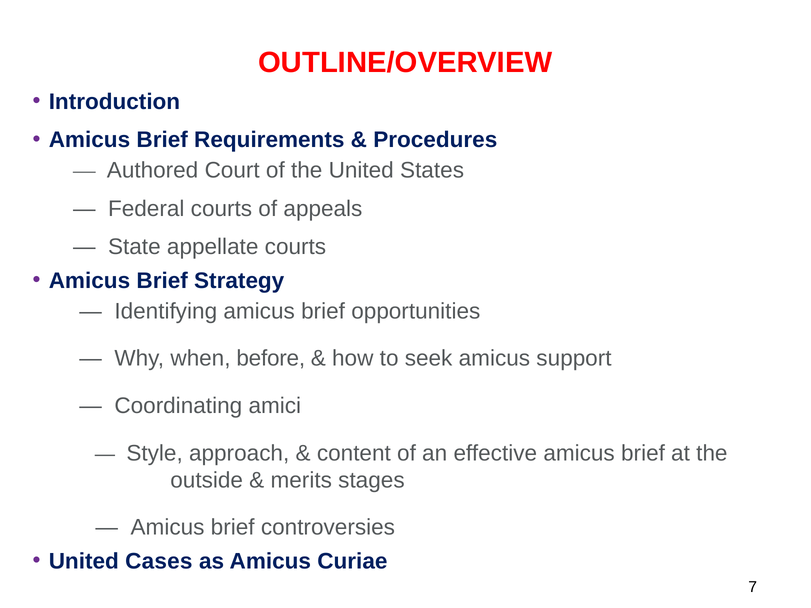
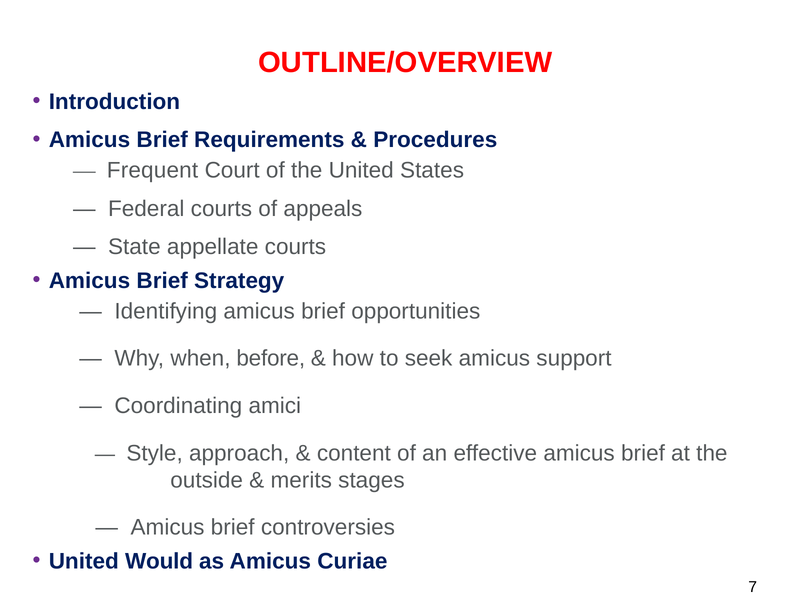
Authored: Authored -> Frequent
Cases: Cases -> Would
